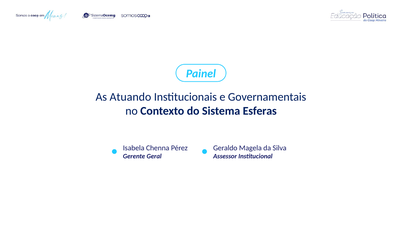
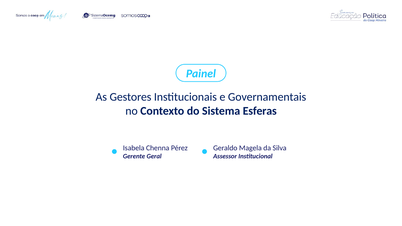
Atuando: Atuando -> Gestores
